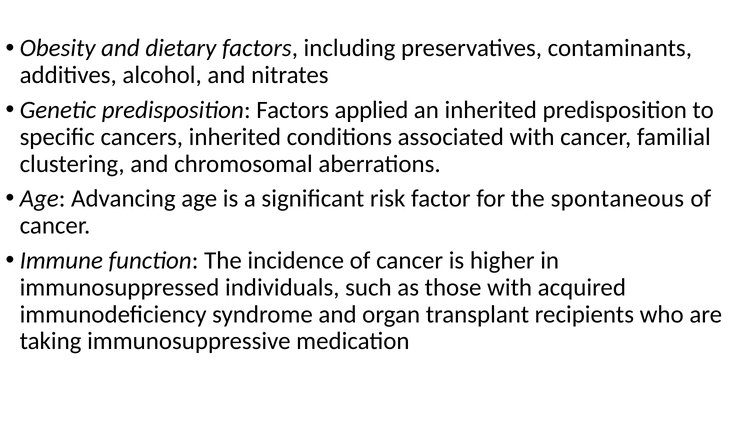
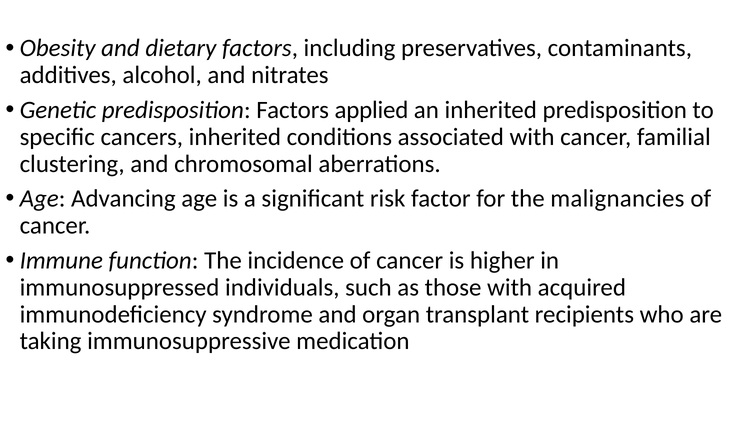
spontaneous: spontaneous -> malignancies
